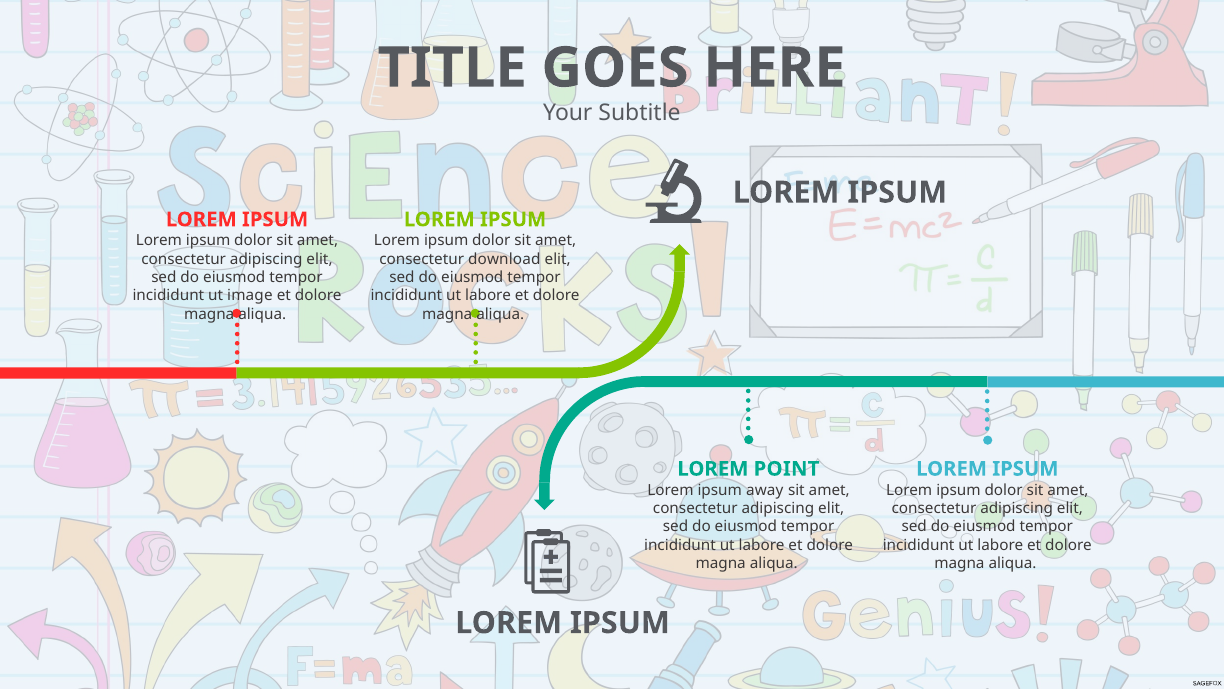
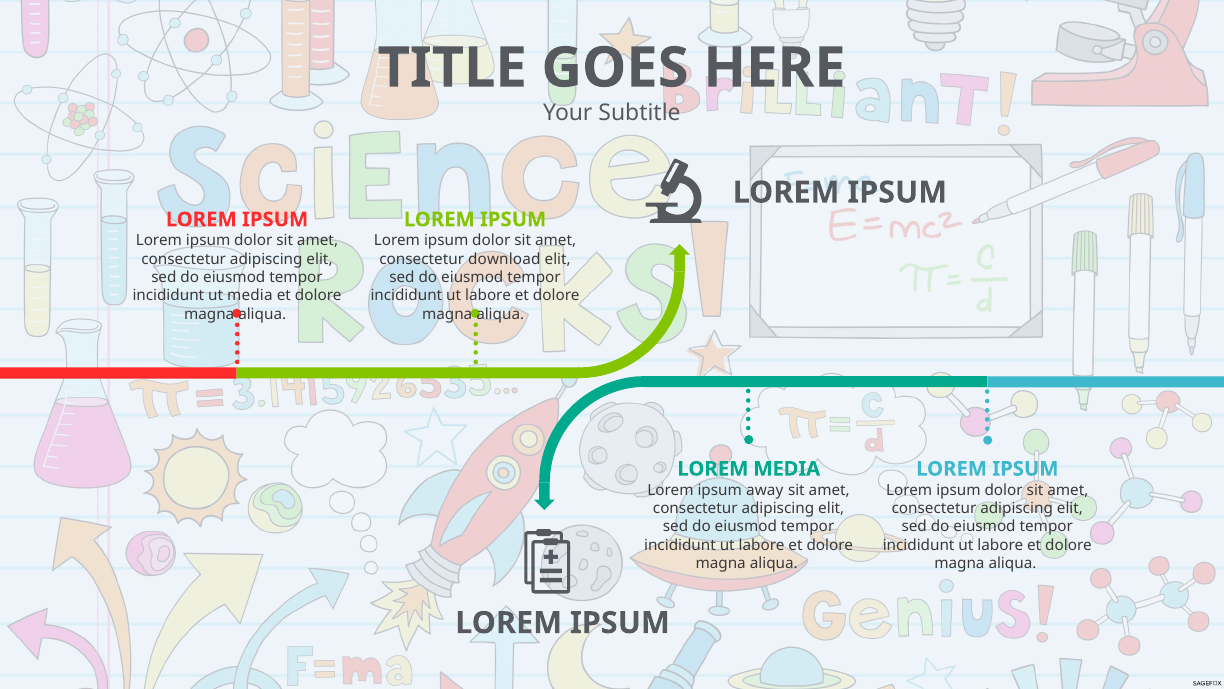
ut image: image -> media
LOREM POINT: POINT -> MEDIA
